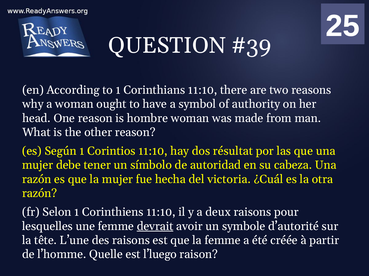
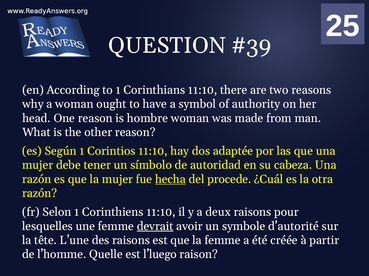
résultat: résultat -> adaptée
hecha underline: none -> present
victoria: victoria -> procede
